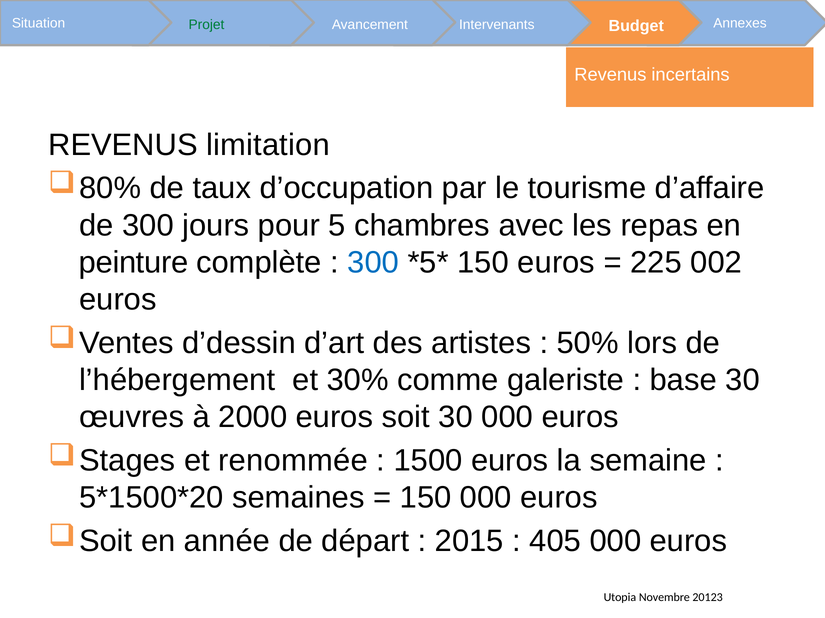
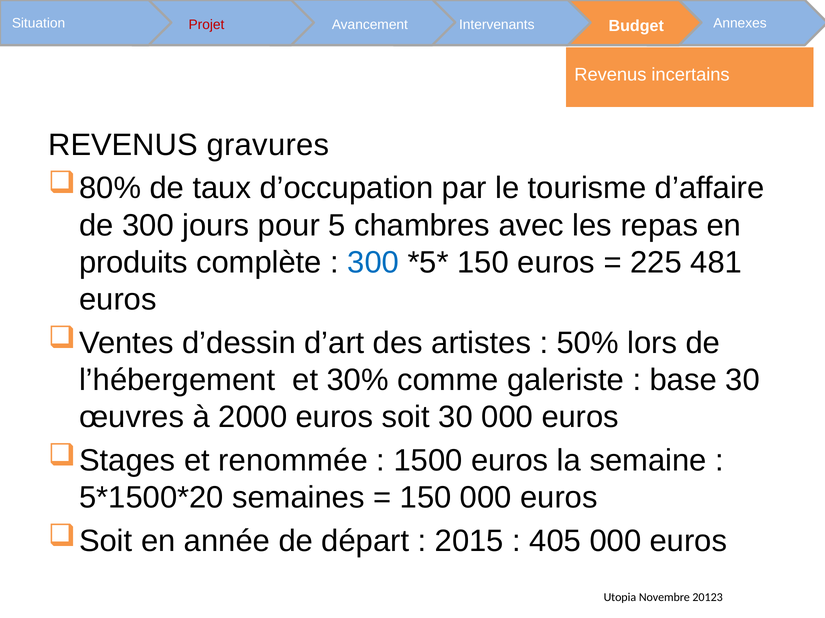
Projet colour: green -> red
limitation: limitation -> gravures
peinture: peinture -> produits
002: 002 -> 481
